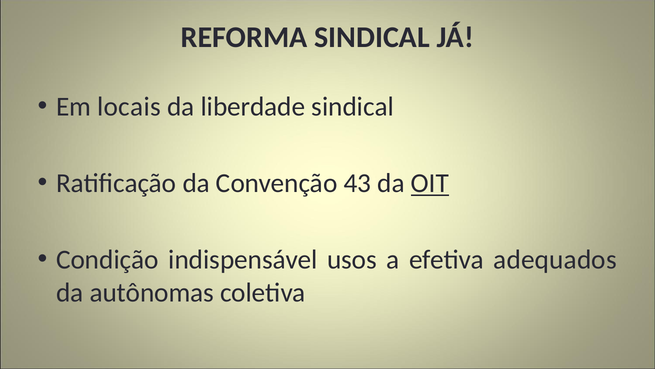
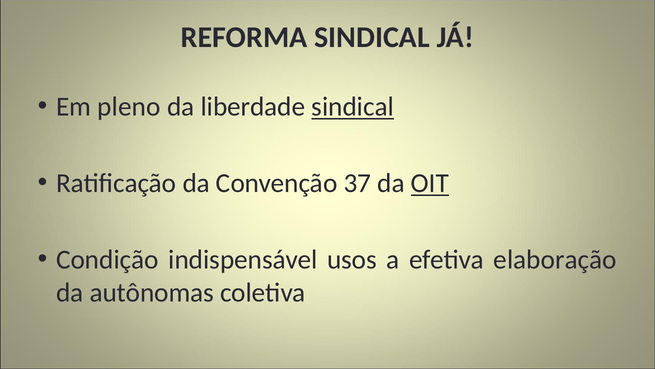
locais: locais -> pleno
sindical at (353, 107) underline: none -> present
43: 43 -> 37
adequados: adequados -> elaboração
